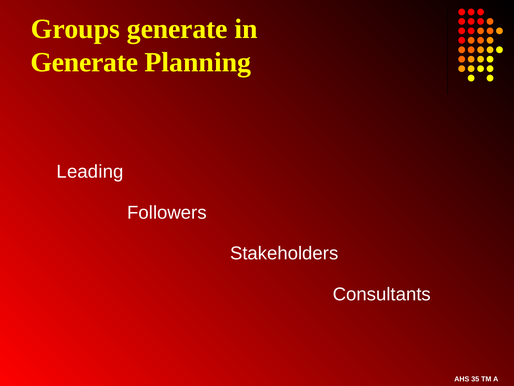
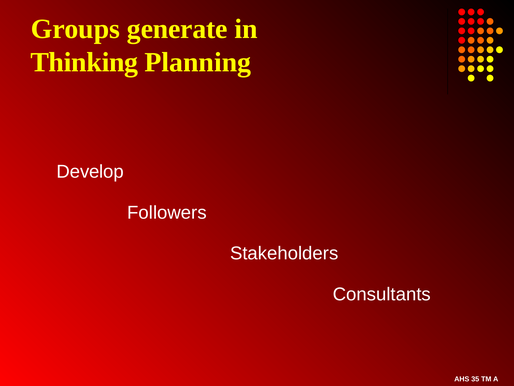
Generate at (84, 62): Generate -> Thinking
Leading: Leading -> Develop
